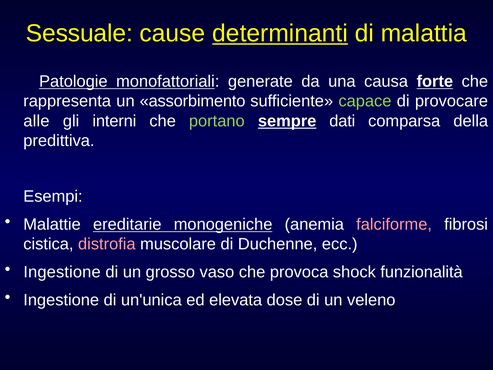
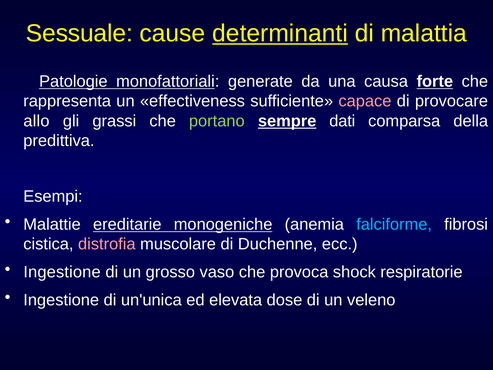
assorbimento: assorbimento -> effectiveness
capace colour: light green -> pink
alle: alle -> allo
interni: interni -> grassi
falciforme colour: pink -> light blue
funzionalità: funzionalità -> respiratorie
